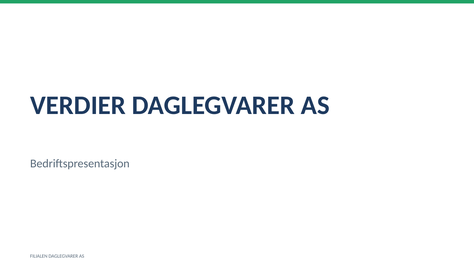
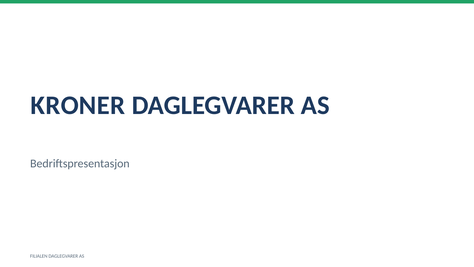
VERDIER: VERDIER -> KRONER
